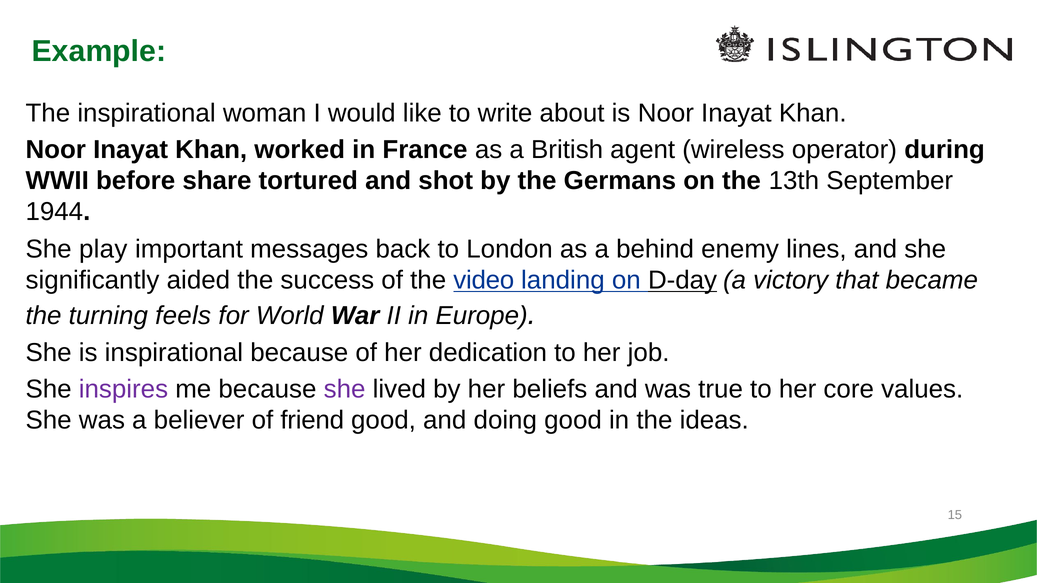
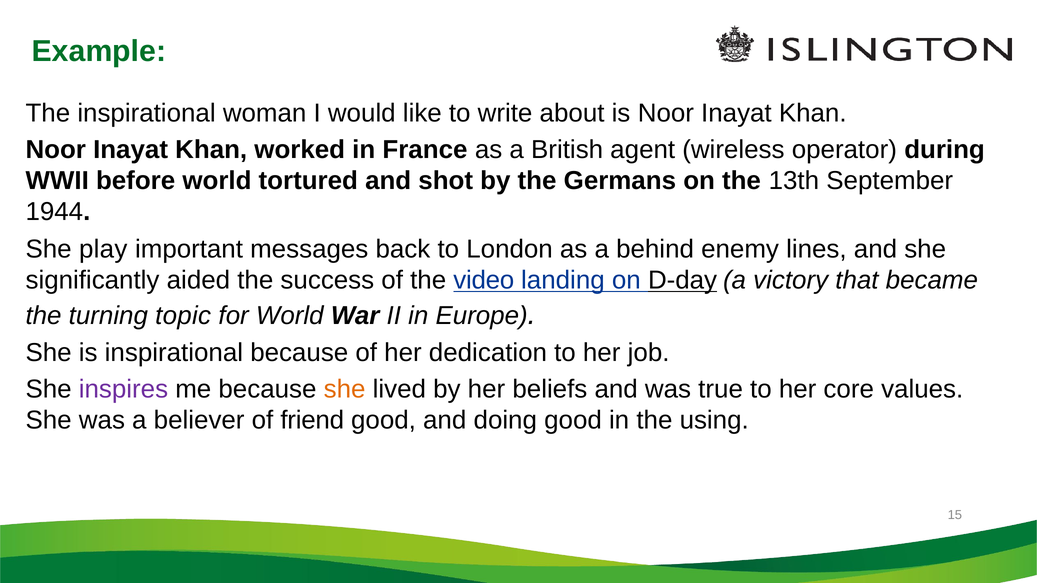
before share: share -> world
feels: feels -> topic
she at (345, 389) colour: purple -> orange
ideas: ideas -> using
